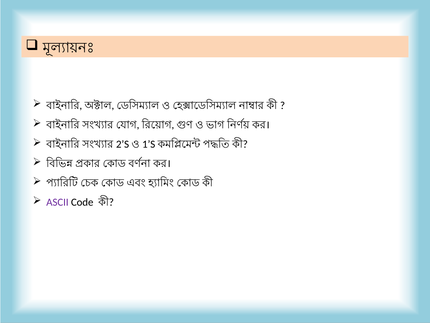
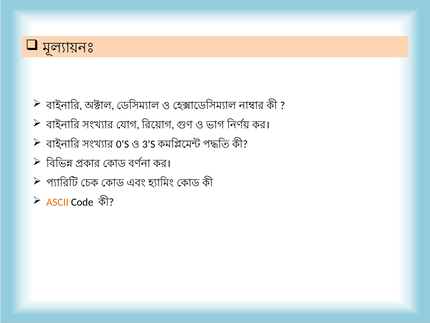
2’S: 2’S -> 0’S
1’S: 1’S -> 3’S
ASCII colour: purple -> orange
